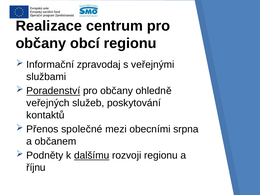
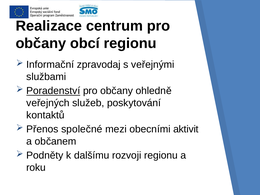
srpna: srpna -> aktivit
dalšímu underline: present -> none
říjnu: říjnu -> roku
